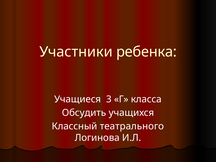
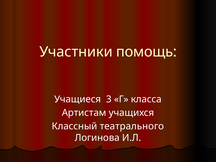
ребенка: ребенка -> помощь
Обсудить: Обсудить -> Артистам
